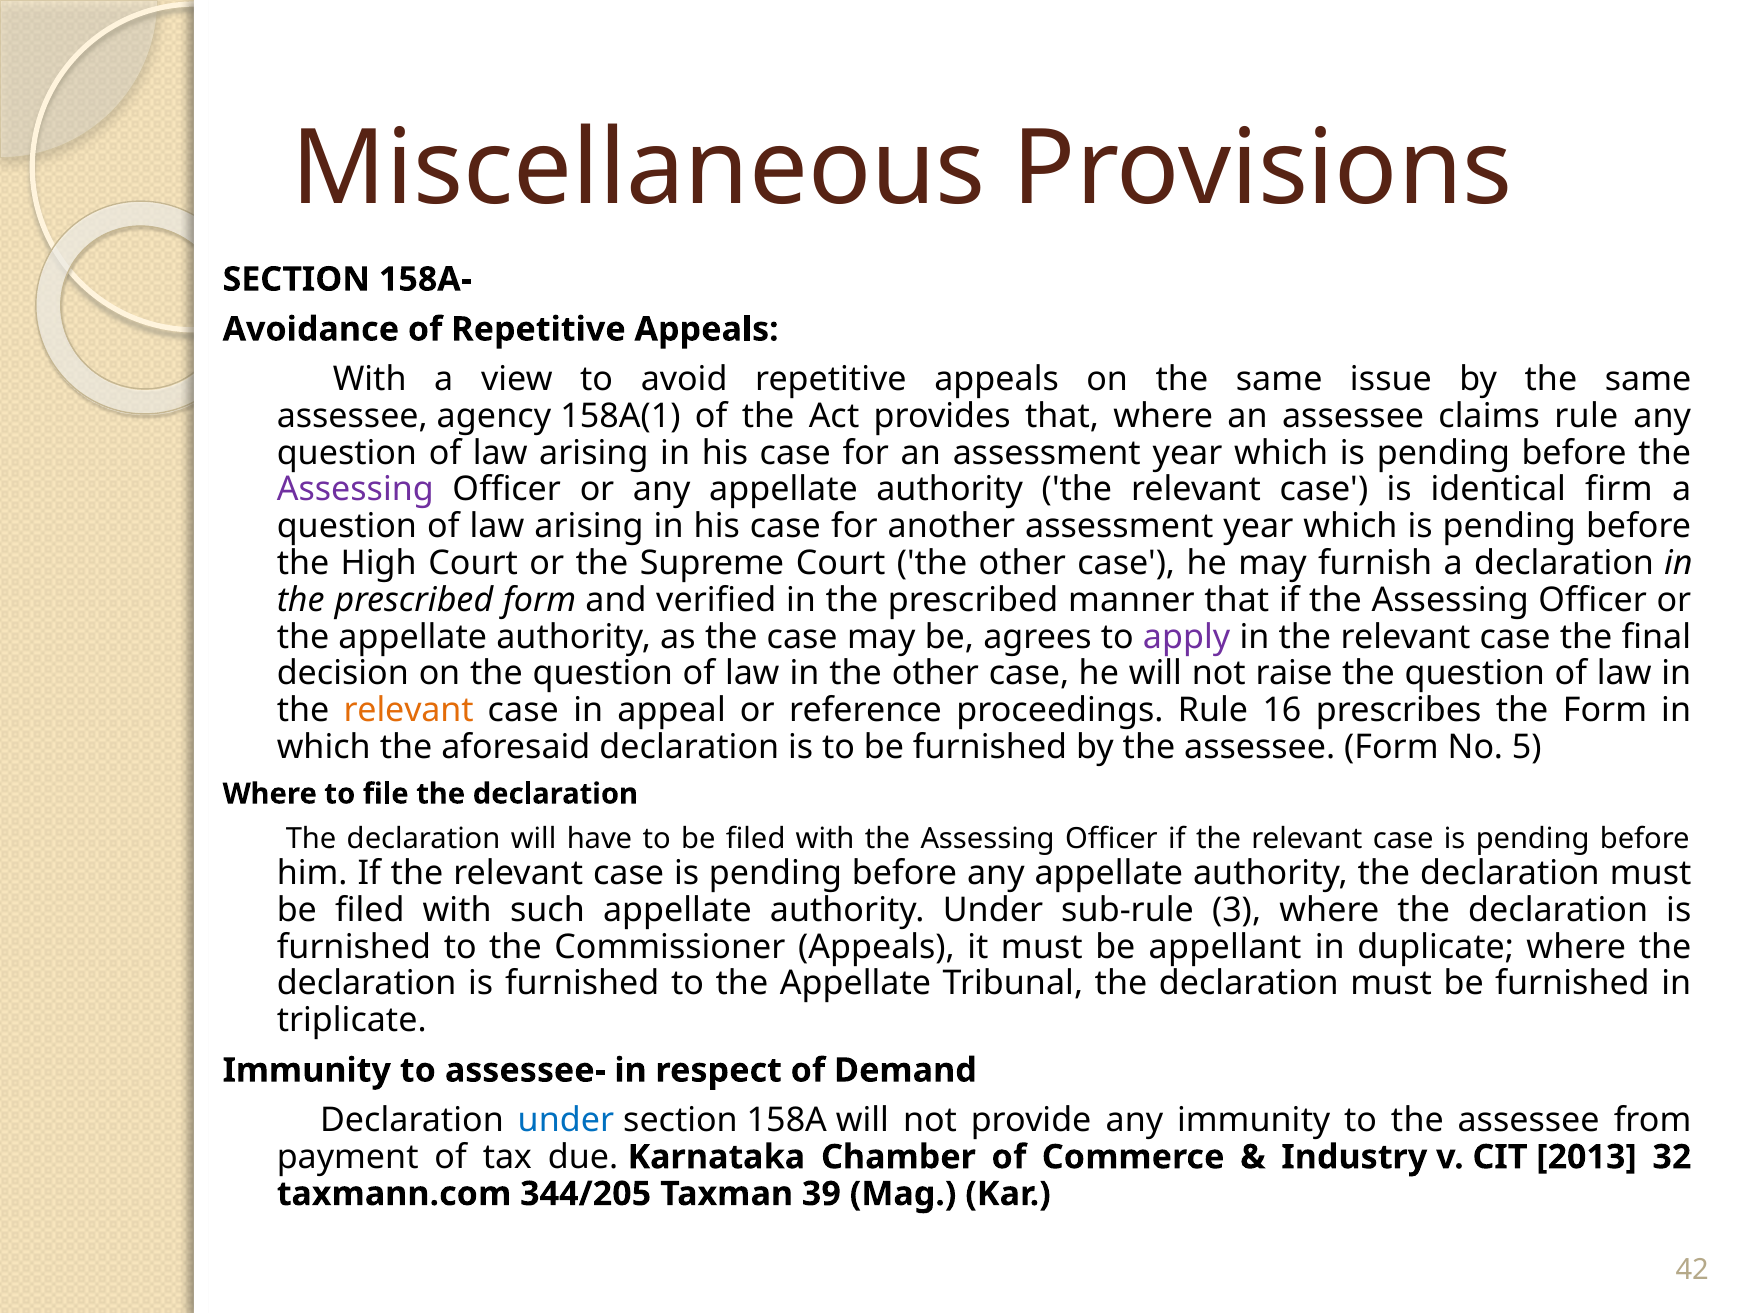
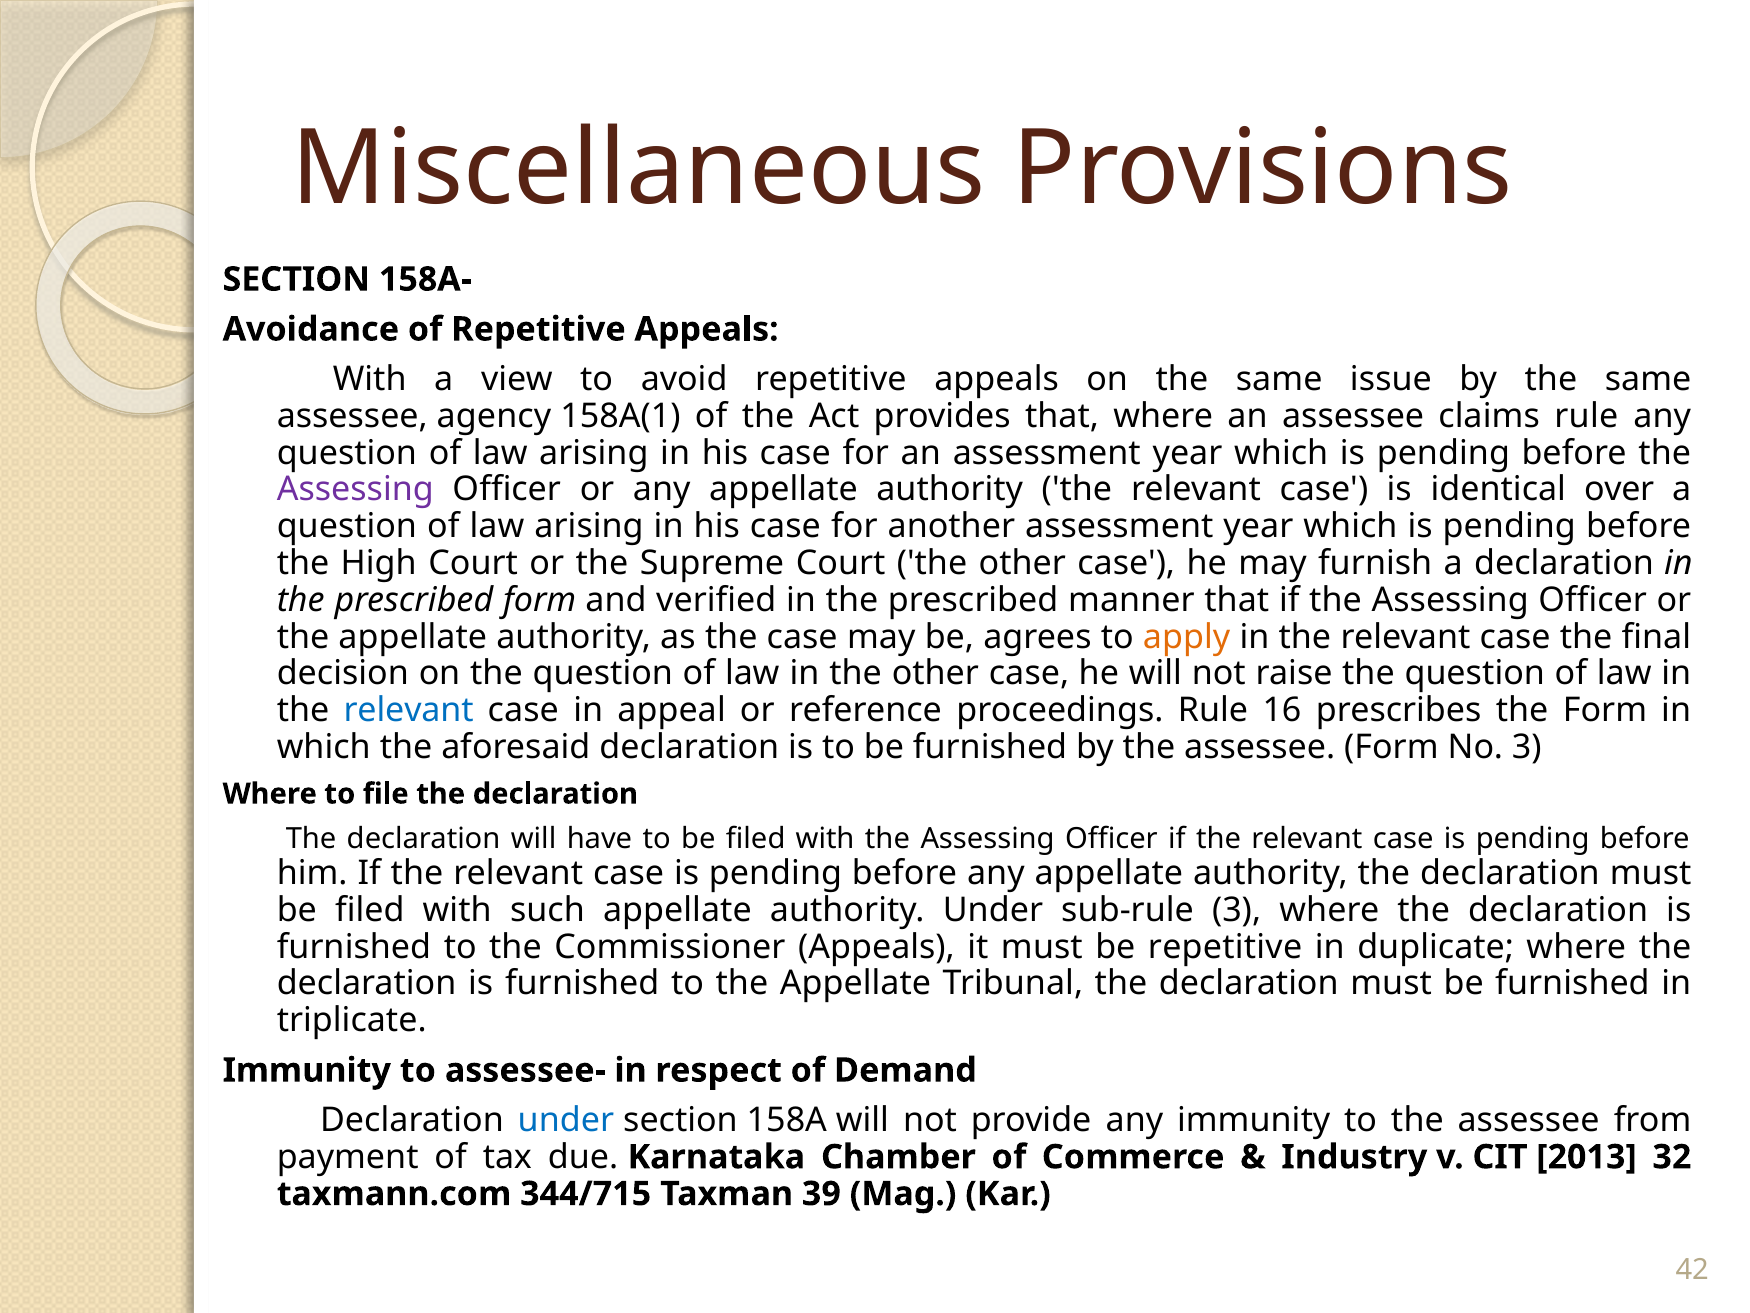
firm: firm -> over
apply colour: purple -> orange
relevant at (409, 710) colour: orange -> blue
No 5: 5 -> 3
be appellant: appellant -> repetitive
344/205: 344/205 -> 344/715
